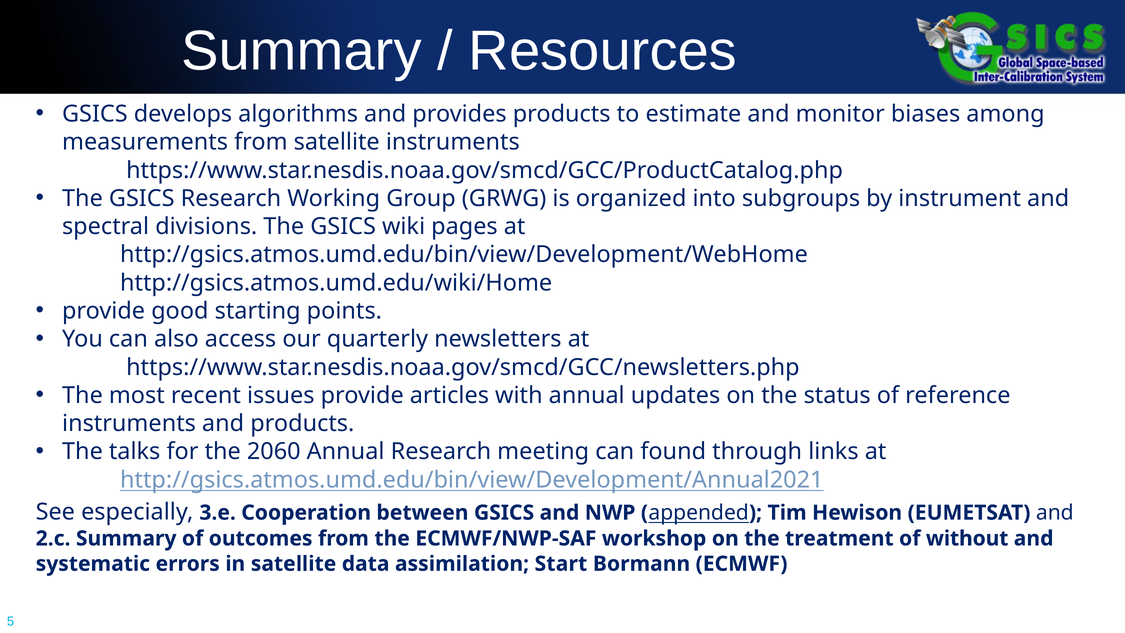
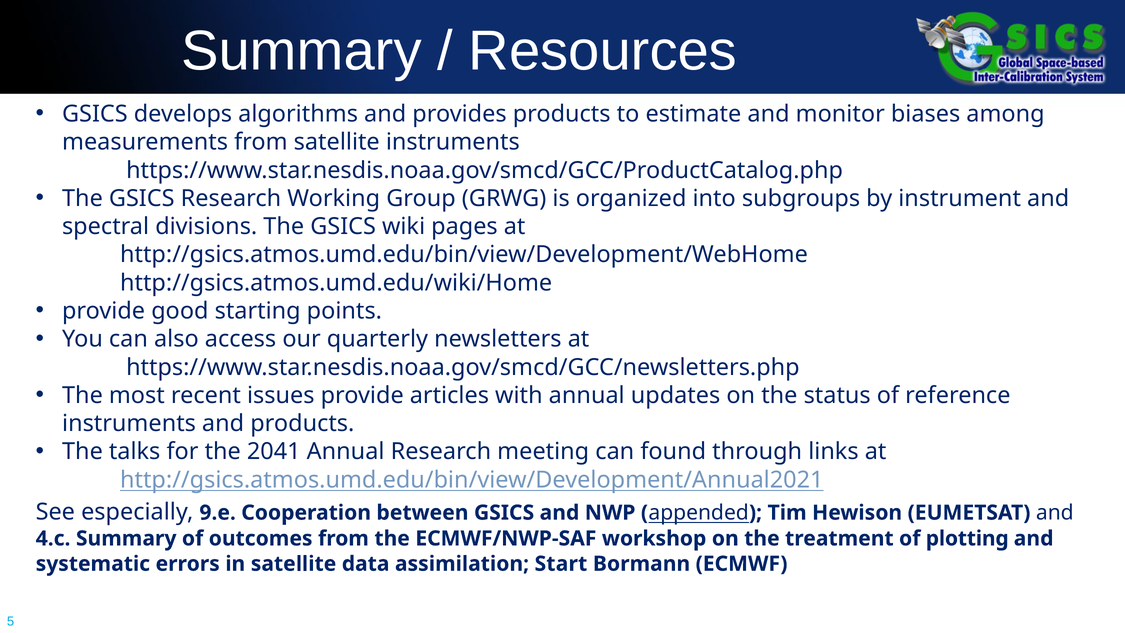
2060: 2060 -> 2041
3.e: 3.e -> 9.e
2.c: 2.c -> 4.c
without: without -> plotting
